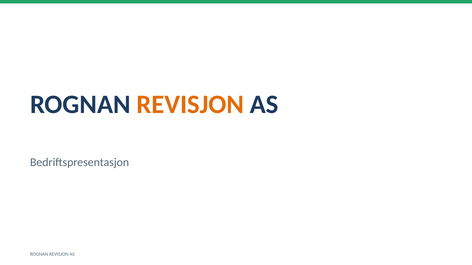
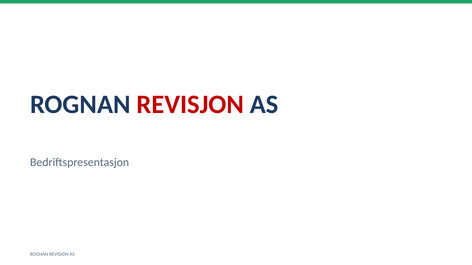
REVISJON at (190, 105) colour: orange -> red
